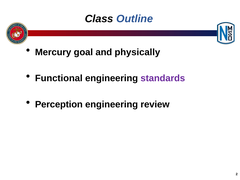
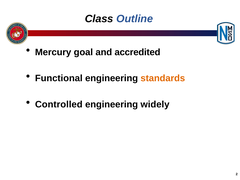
physically: physically -> accredited
standards colour: purple -> orange
Perception: Perception -> Controlled
review: review -> widely
